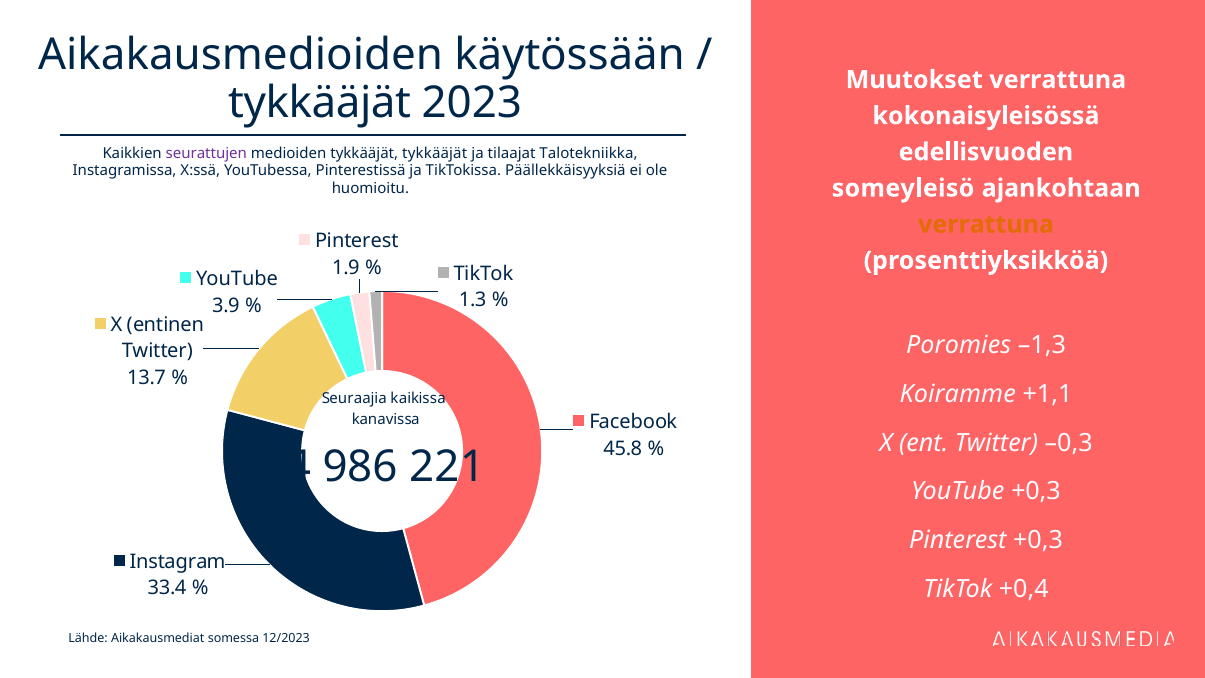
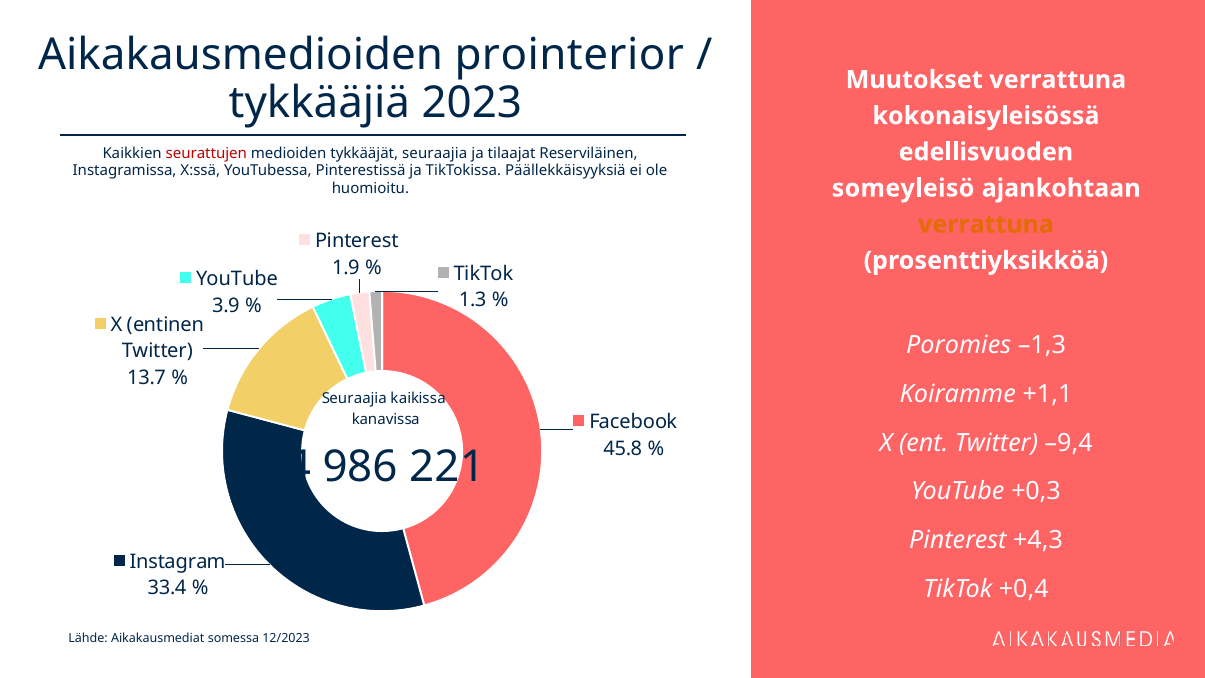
käytössään: käytössään -> prointerior
tykkääjät at (320, 103): tykkääjät -> tykkääjiä
seurattujen colour: purple -> red
tykkääjät tykkääjät: tykkääjät -> seuraajia
Talotekniikka: Talotekniikka -> Reserviläinen
–0,3: –0,3 -> –9,4
Pinterest +0,3: +0,3 -> +4,3
